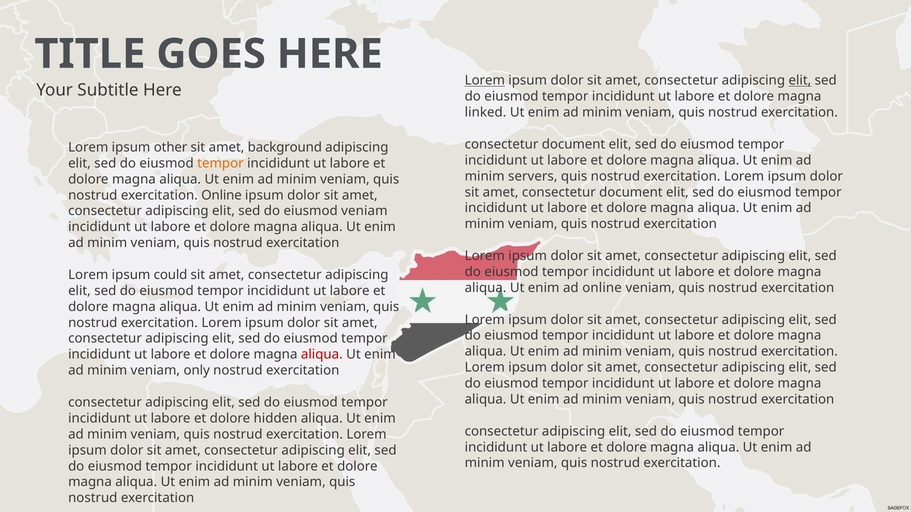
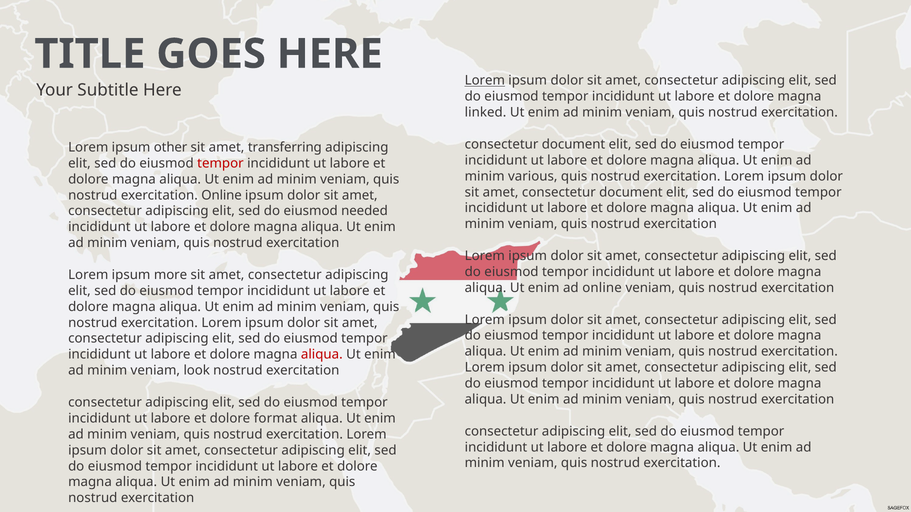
elit at (800, 81) underline: present -> none
background: background -> transferring
tempor at (220, 163) colour: orange -> red
servers: servers -> various
eiusmod veniam: veniam -> needed
could: could -> more
only: only -> look
hidden: hidden -> format
